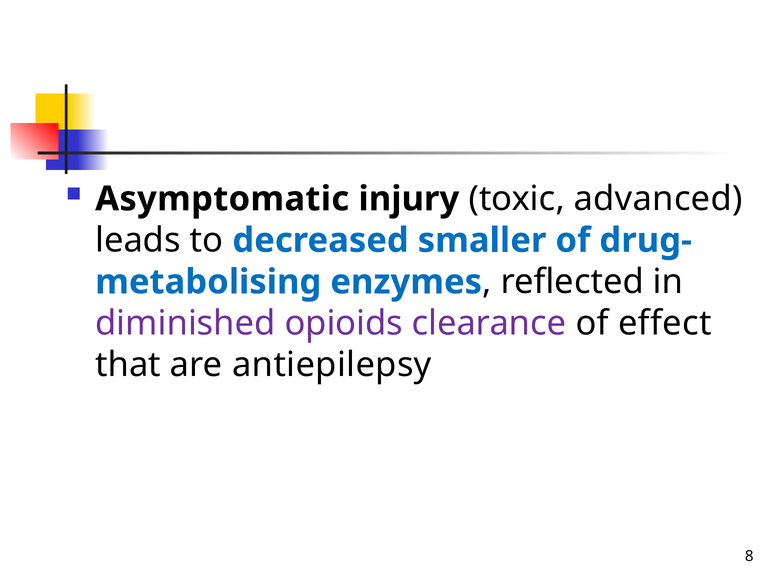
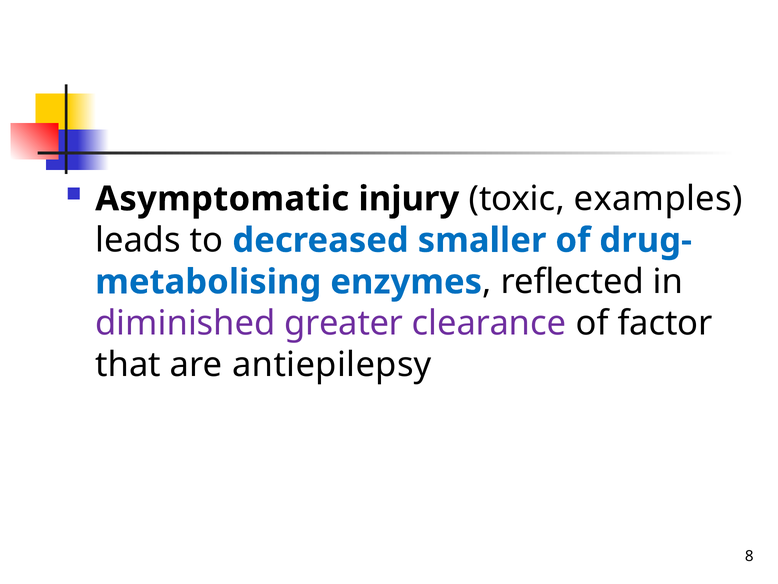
advanced: advanced -> examples
opioids: opioids -> greater
effect: effect -> factor
